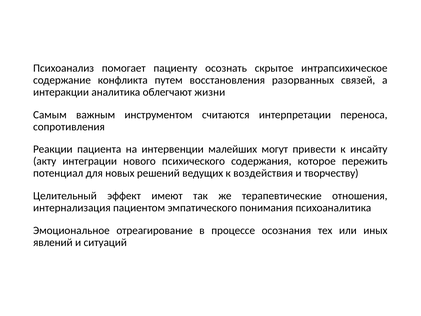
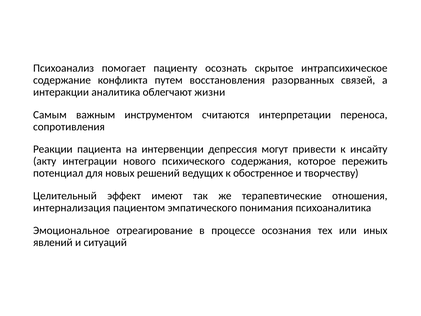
малейших: малейших -> депрессия
воздействия: воздействия -> обостренное
